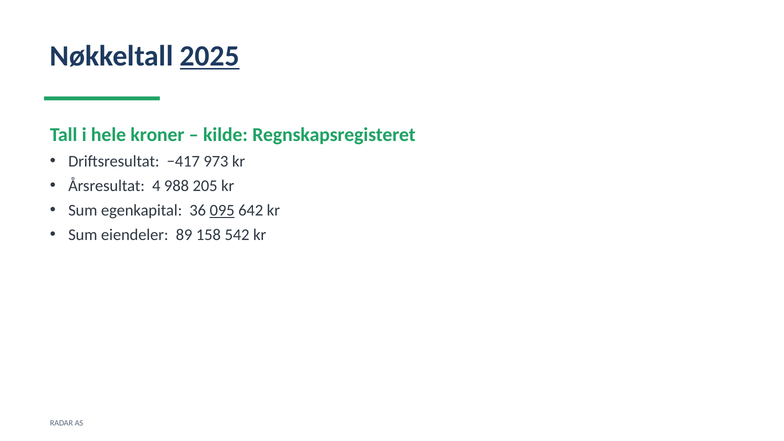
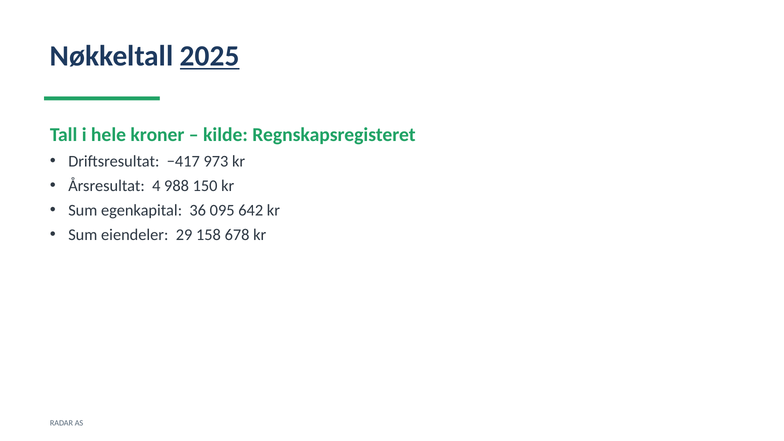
205: 205 -> 150
095 underline: present -> none
89: 89 -> 29
542: 542 -> 678
